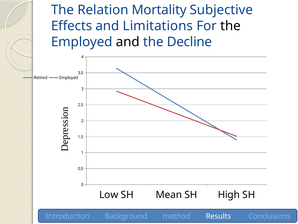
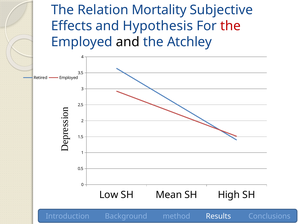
Limitations: Limitations -> Hypothesis
the at (231, 26) colour: black -> red
Decline: Decline -> Atchley
